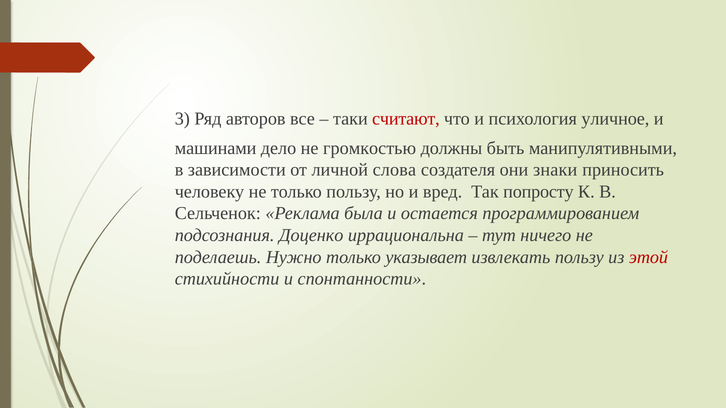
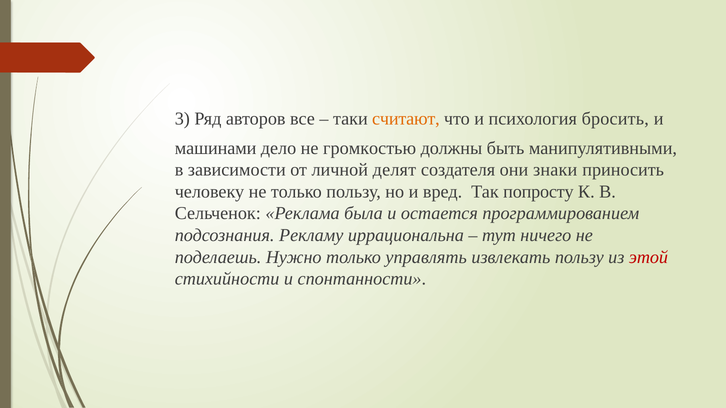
считают colour: red -> orange
уличное: уличное -> бросить
слова: слова -> делят
Доценко: Доценко -> Рекламу
указывает: указывает -> управлять
